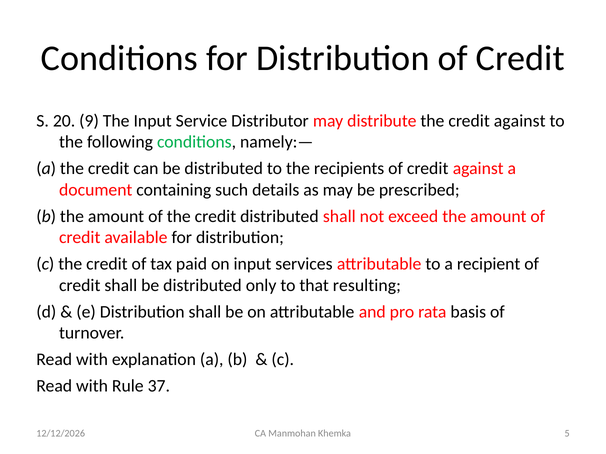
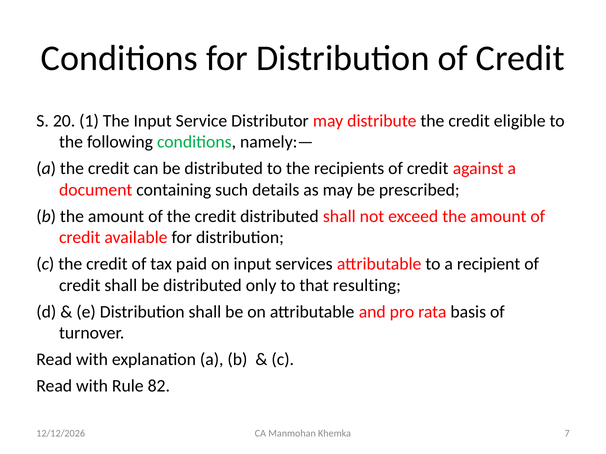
9: 9 -> 1
the credit against: against -> eligible
37: 37 -> 82
5: 5 -> 7
